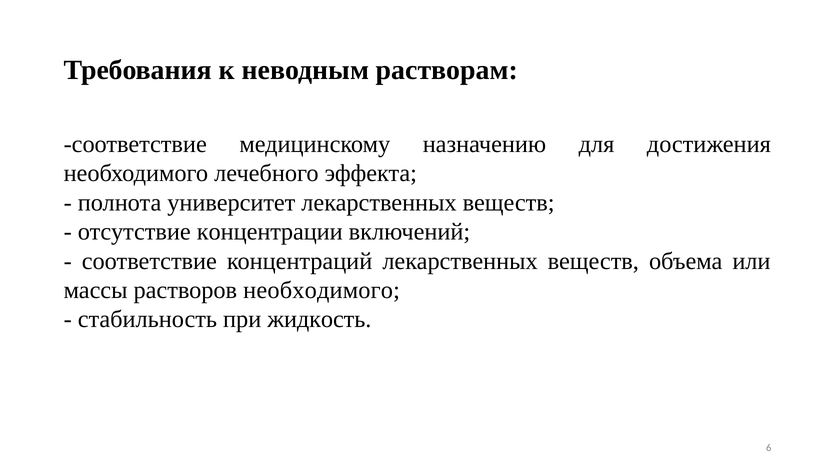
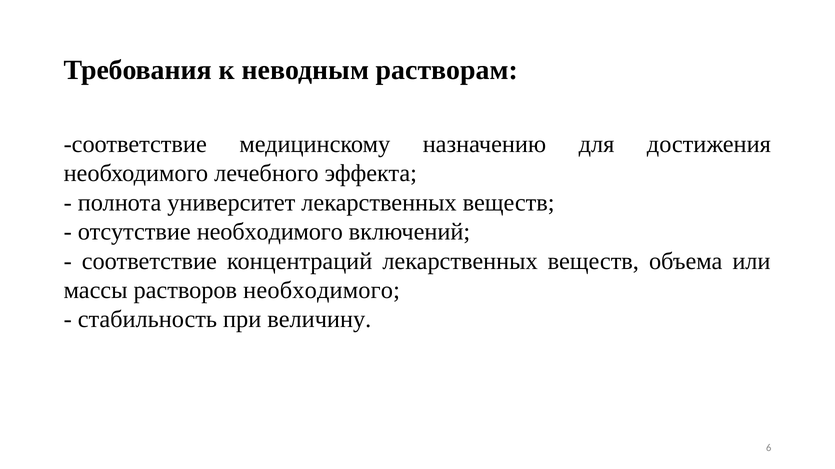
отсутствие концентрации: концентрации -> необходимого
жидкость: жидкость -> величину
